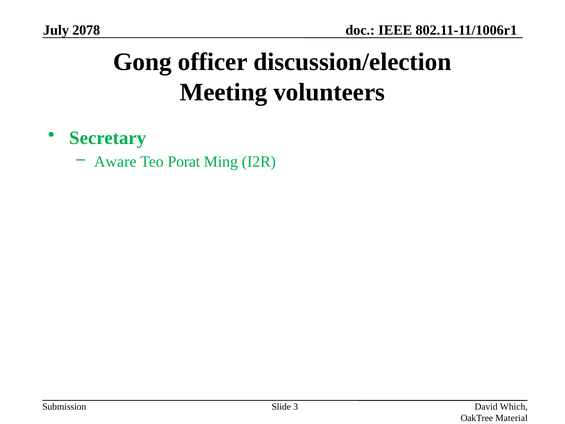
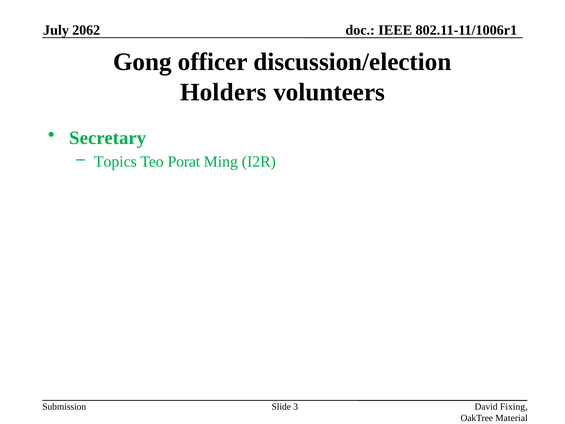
2078: 2078 -> 2062
Meeting: Meeting -> Holders
Aware: Aware -> Topics
Which: Which -> Fixing
